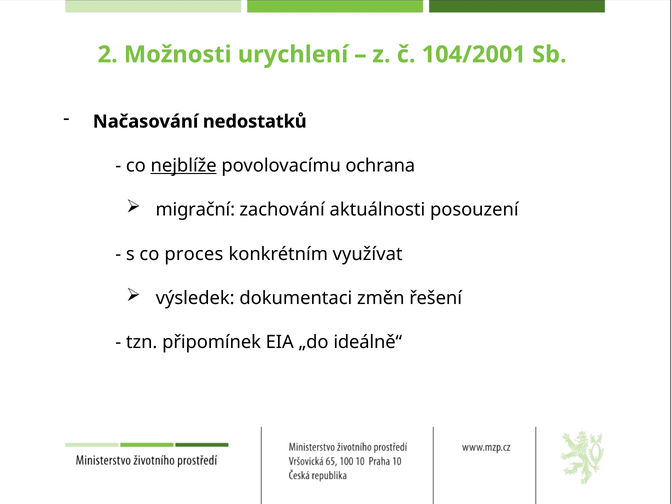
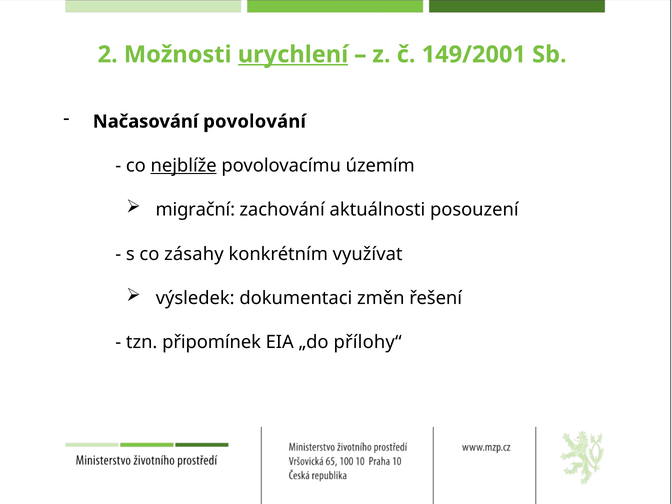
urychlení underline: none -> present
104/2001: 104/2001 -> 149/2001
nedostatků: nedostatků -> povolování
ochrana: ochrana -> územím
proces: proces -> zásahy
ideálně“: ideálně“ -> přílohy“
